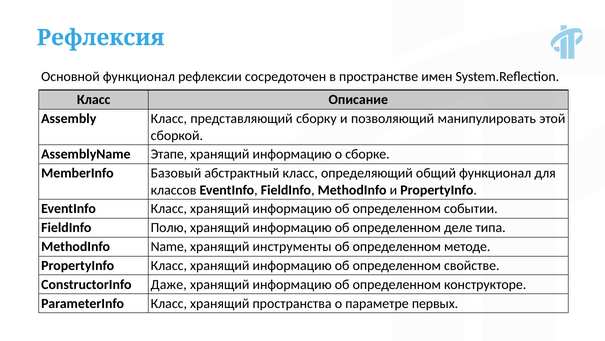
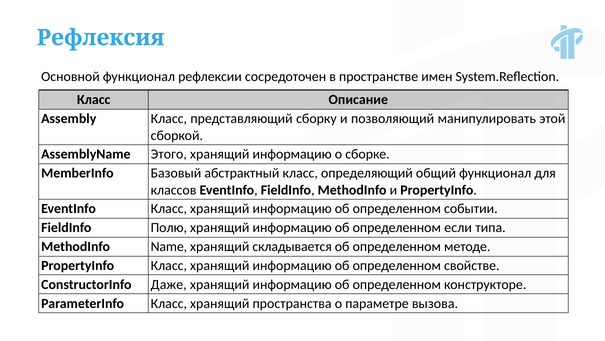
Этапе: Этапе -> Этого
деле: деле -> если
инструменты: инструменты -> складывается
первых: первых -> вызова
